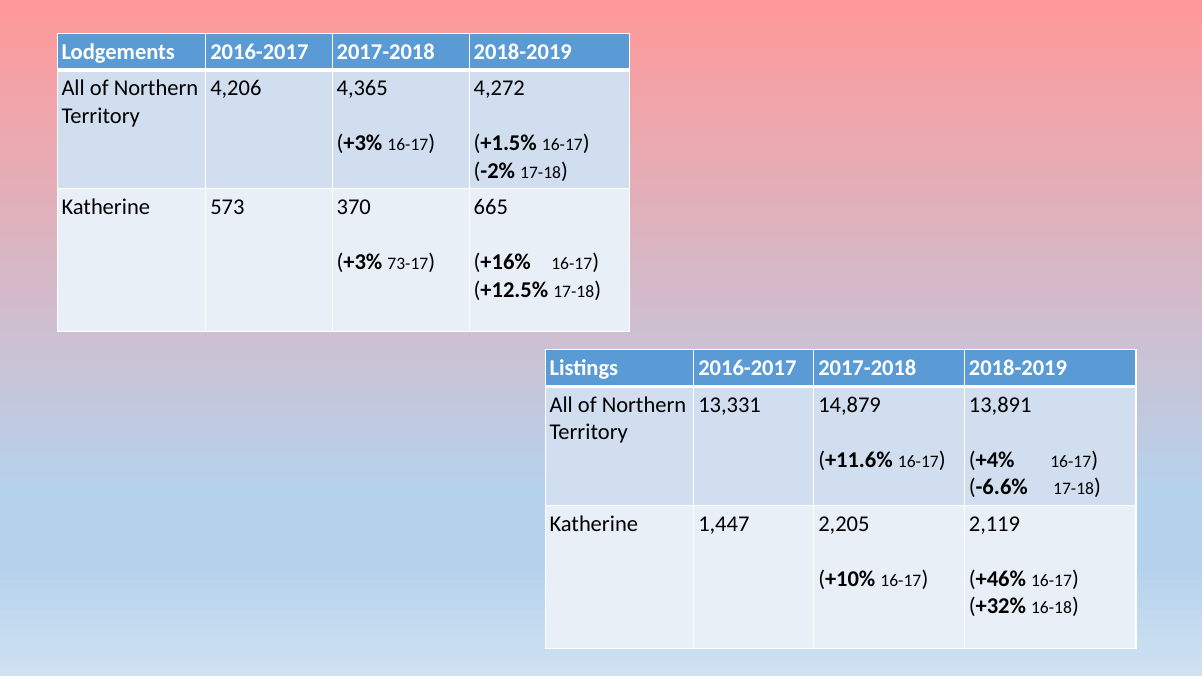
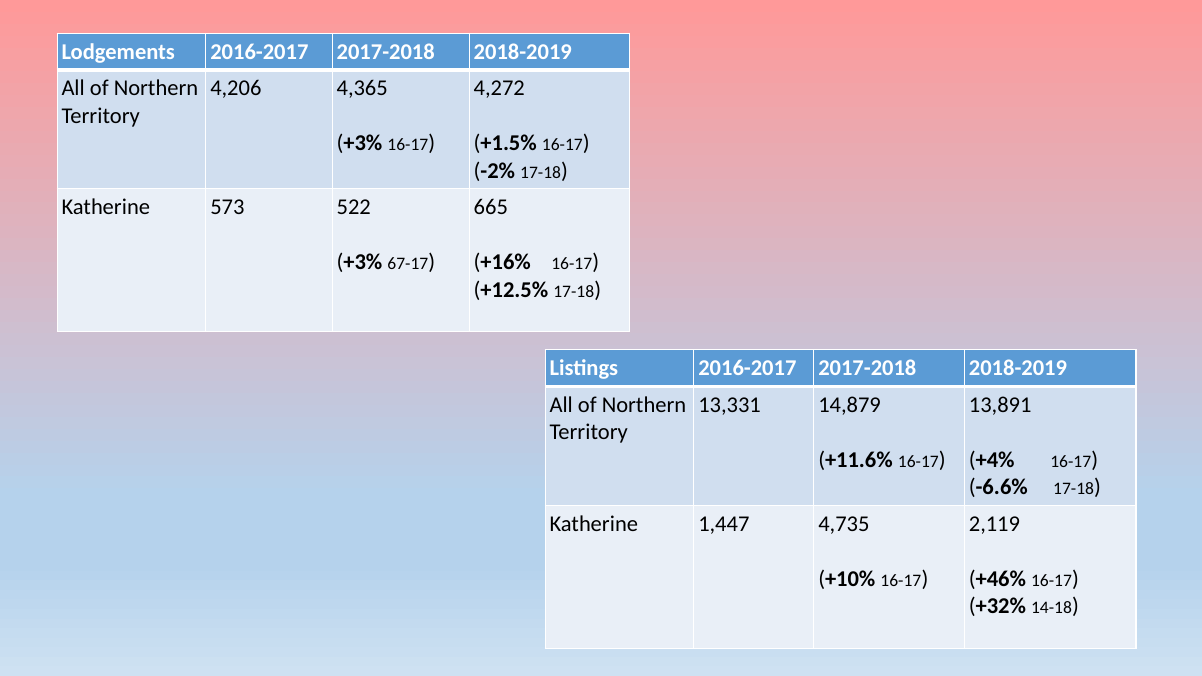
370: 370 -> 522
73-17: 73-17 -> 67-17
2,205: 2,205 -> 4,735
16-18: 16-18 -> 14-18
